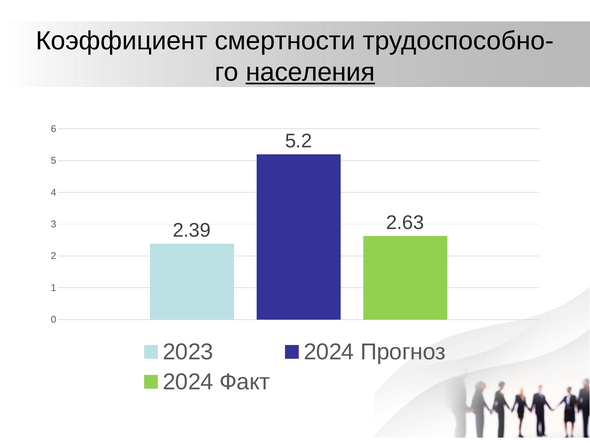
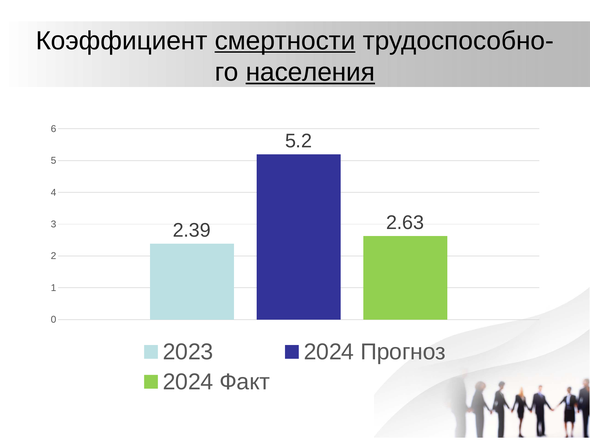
смертности underline: none -> present
